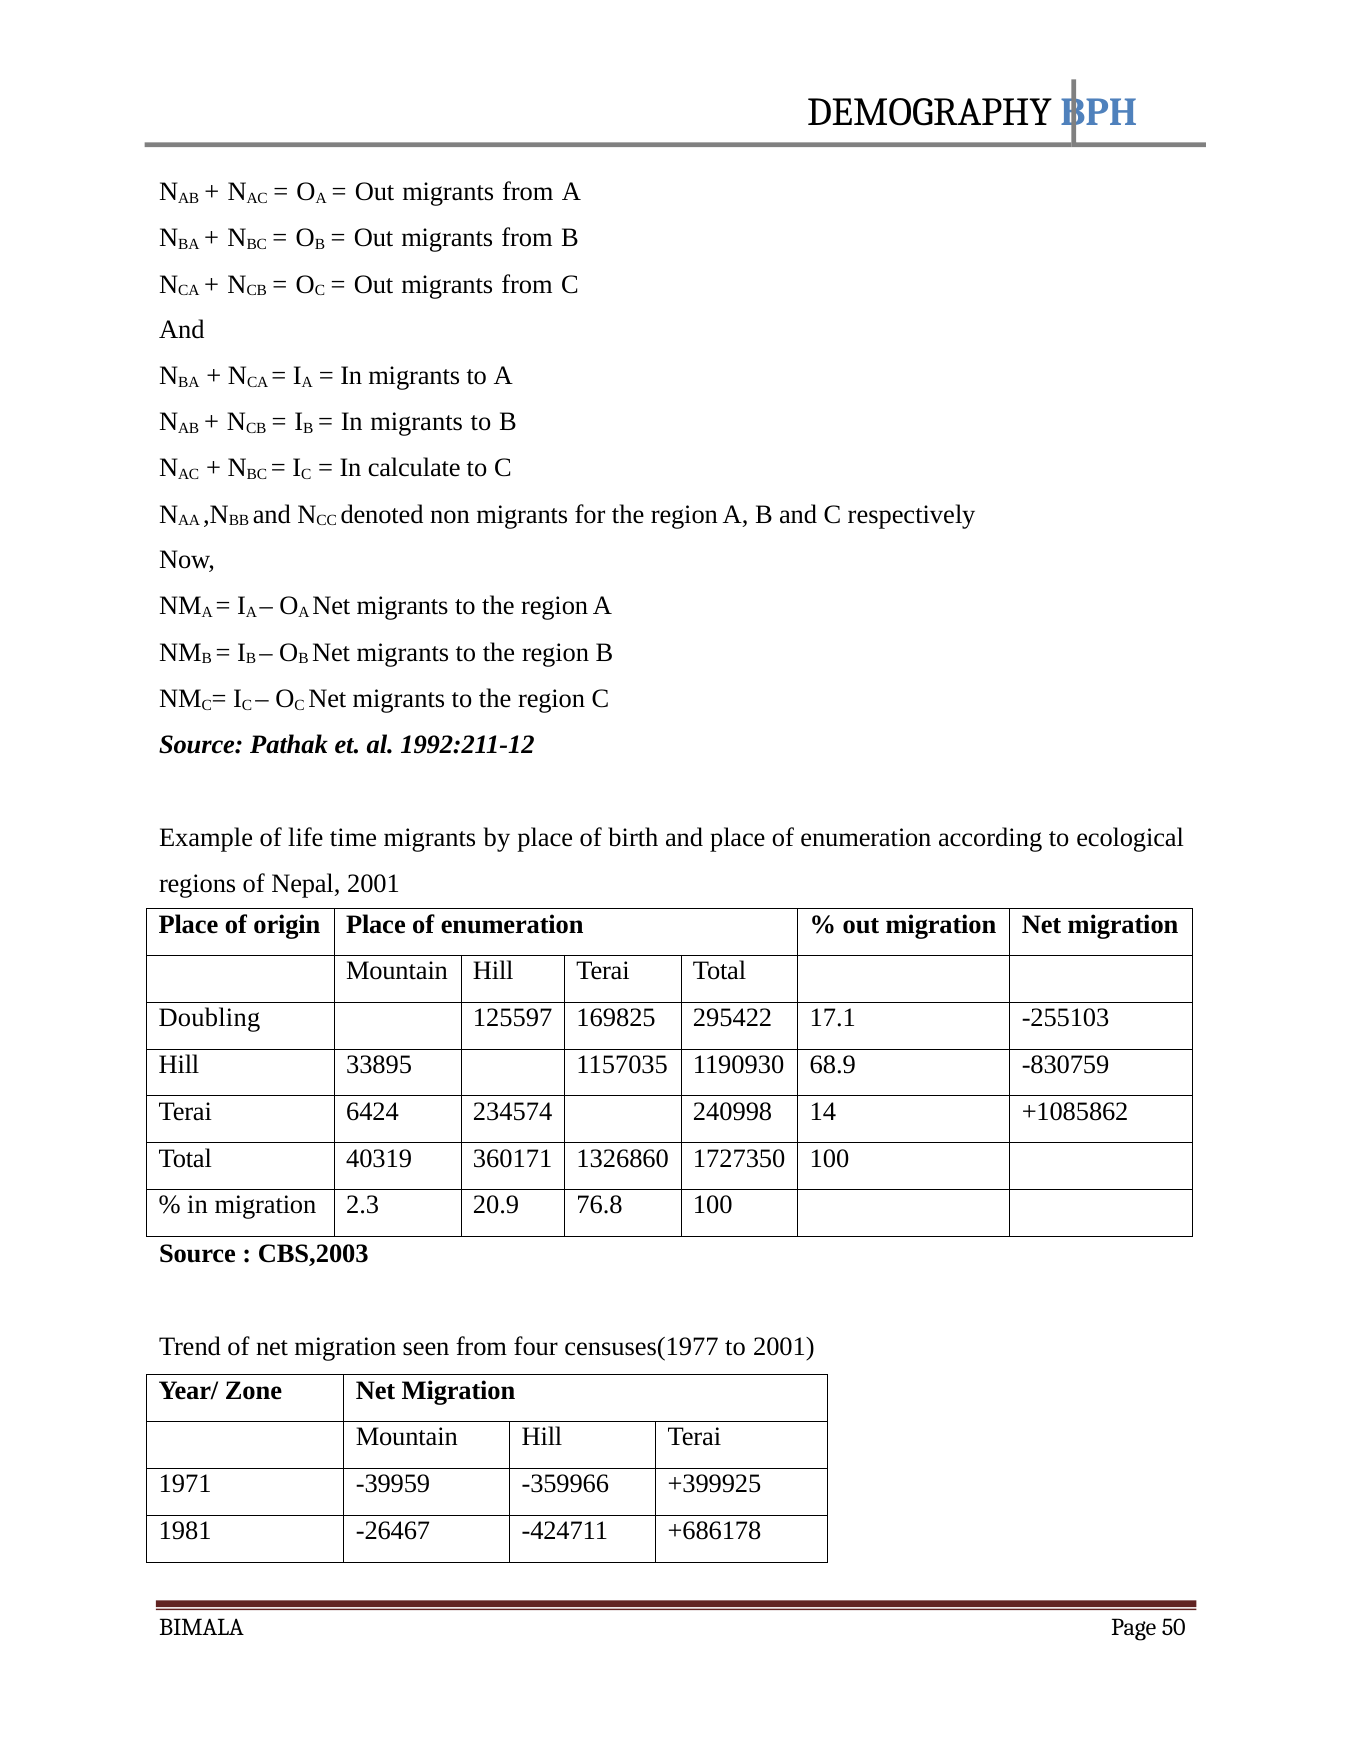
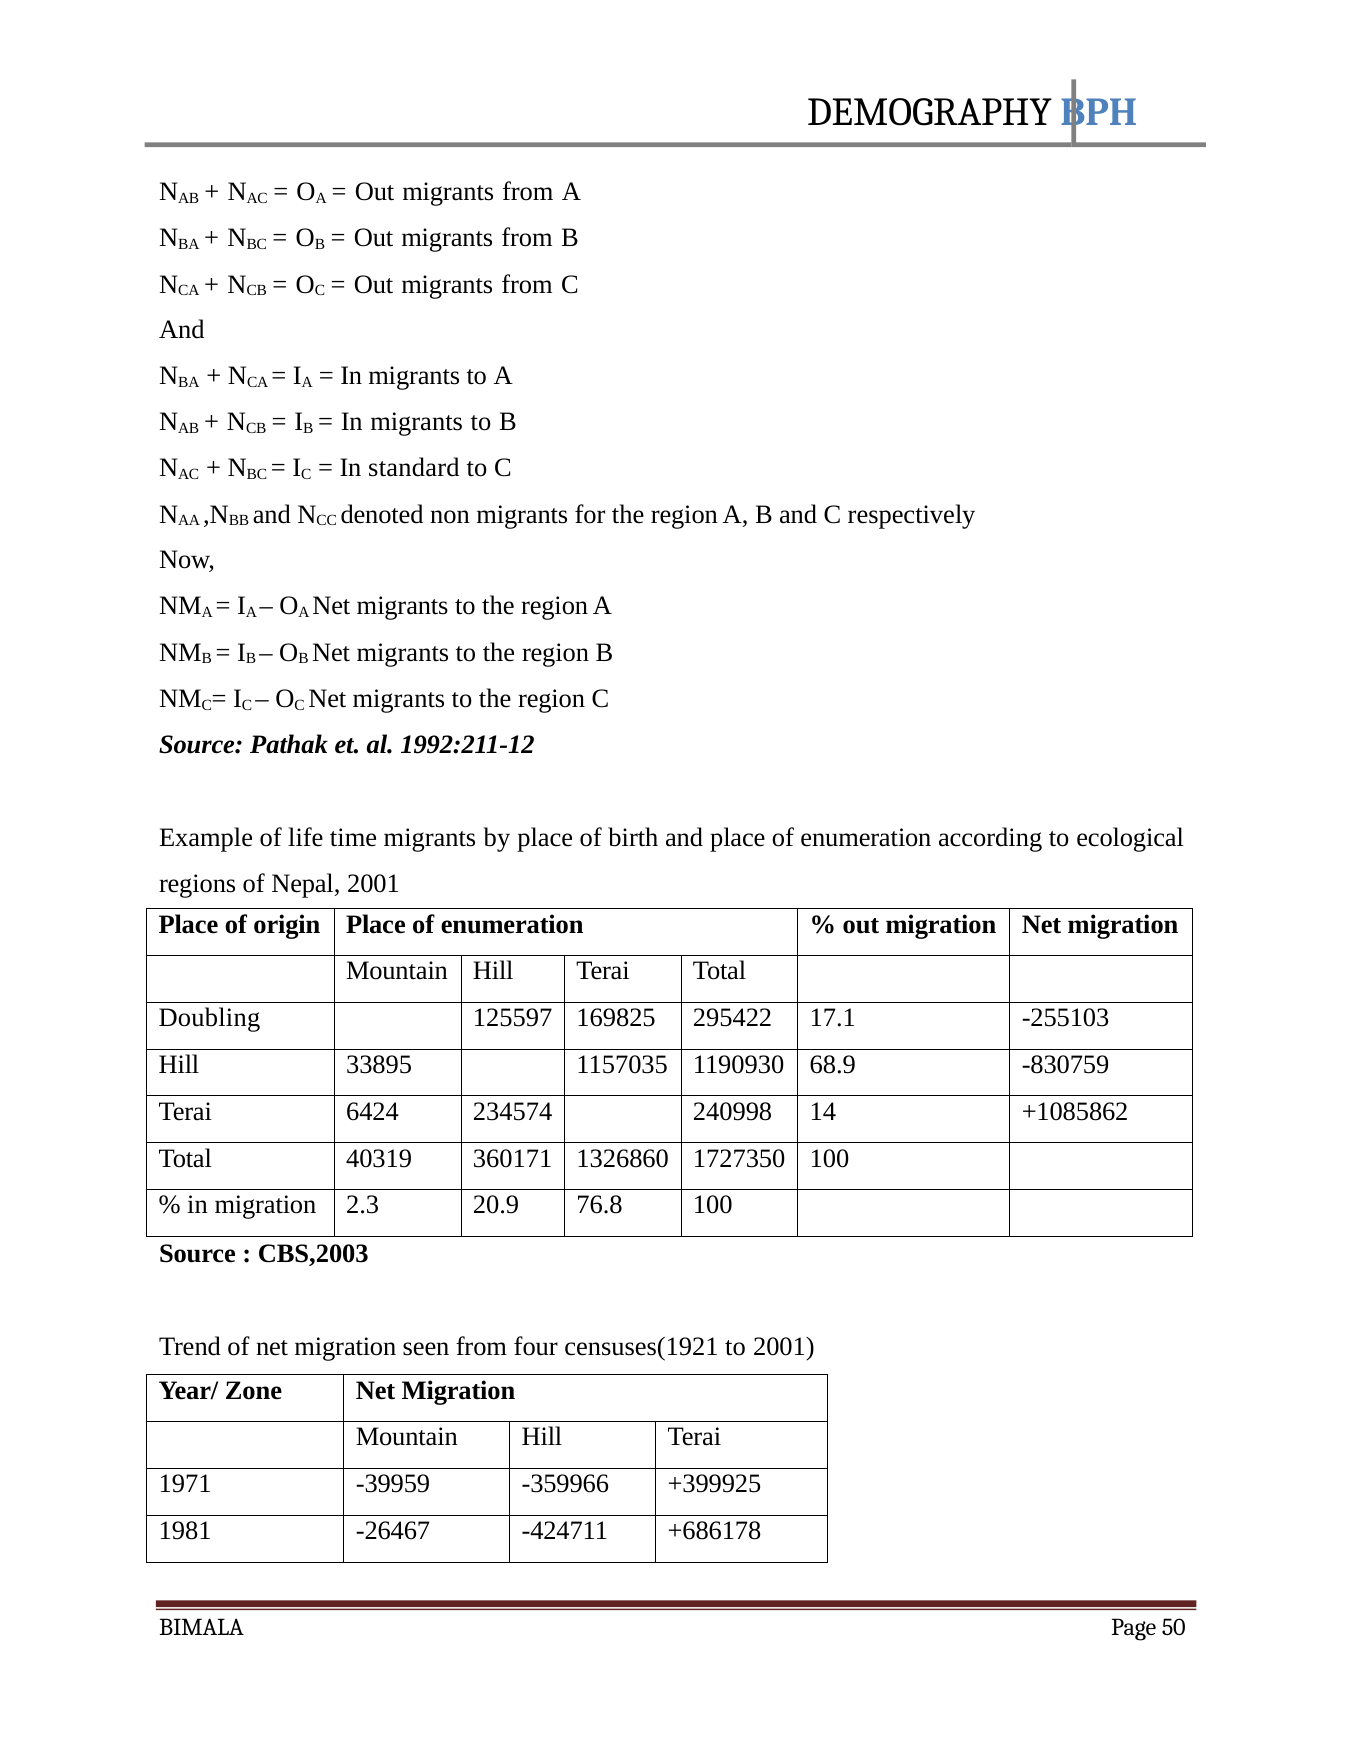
calculate: calculate -> standard
censuses(1977: censuses(1977 -> censuses(1921
